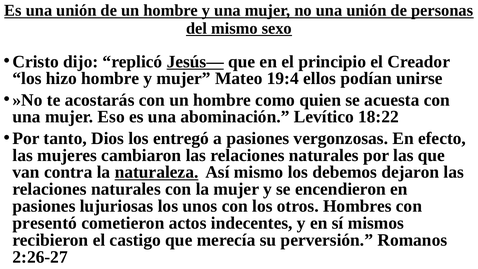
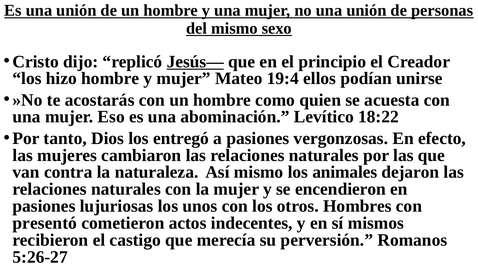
naturaleza underline: present -> none
debemos: debemos -> animales
2:26-27: 2:26-27 -> 5:26-27
